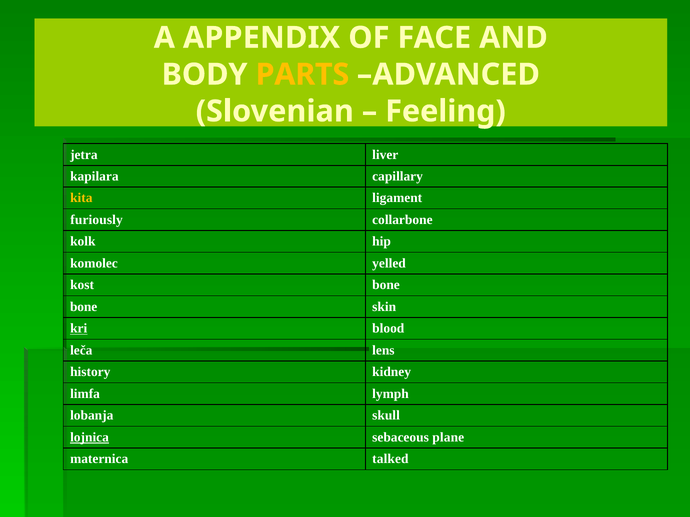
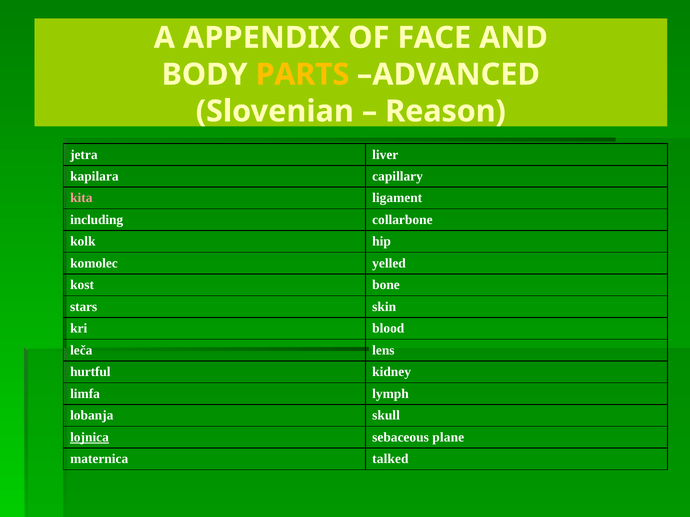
Feeling: Feeling -> Reason
kita colour: yellow -> pink
furiously: furiously -> including
bone at (84, 307): bone -> stars
kri underline: present -> none
history: history -> hurtful
